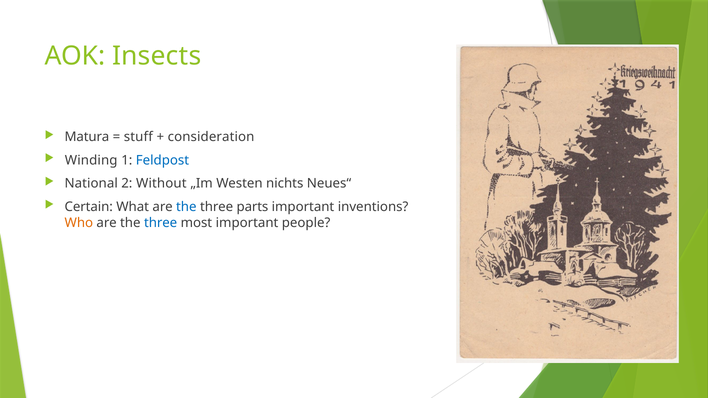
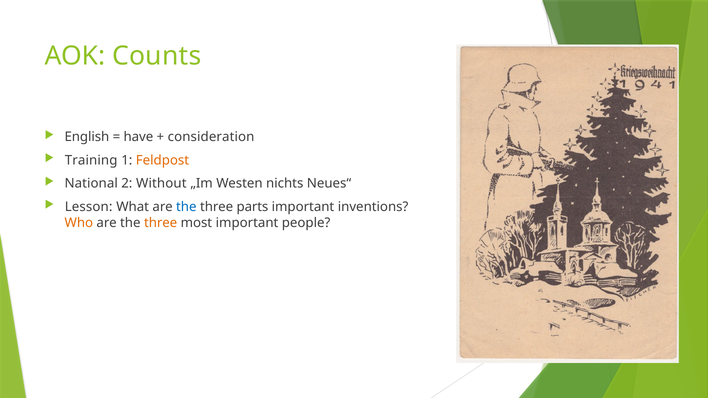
Insects: Insects -> Counts
Matura: Matura -> English
stuff: stuff -> have
Winding: Winding -> Training
Feldpost colour: blue -> orange
Certain: Certain -> Lesson
three at (161, 223) colour: blue -> orange
